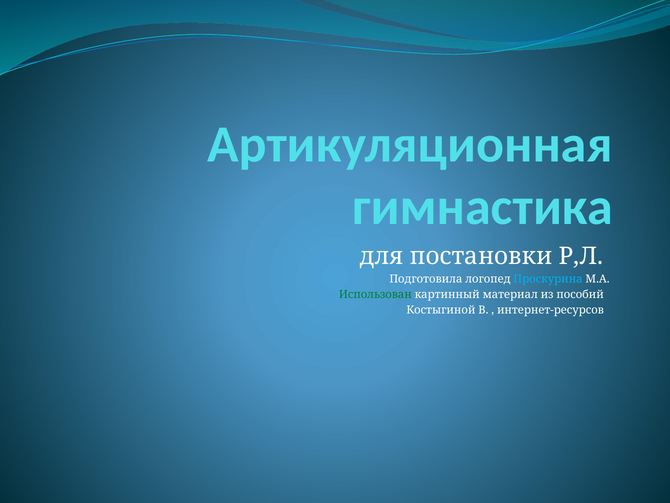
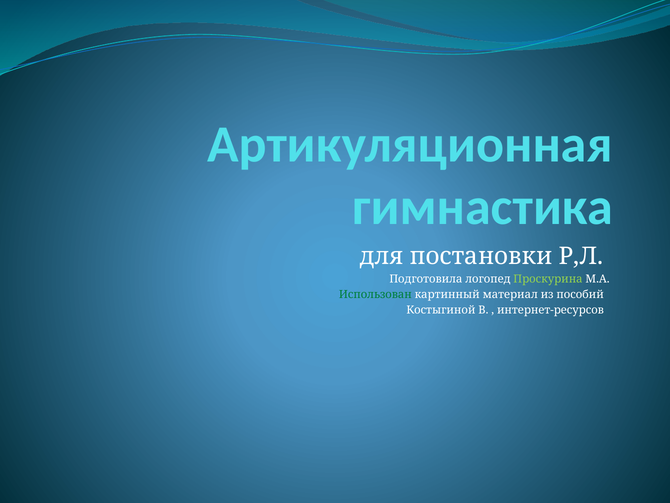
Проскурина colour: light blue -> light green
